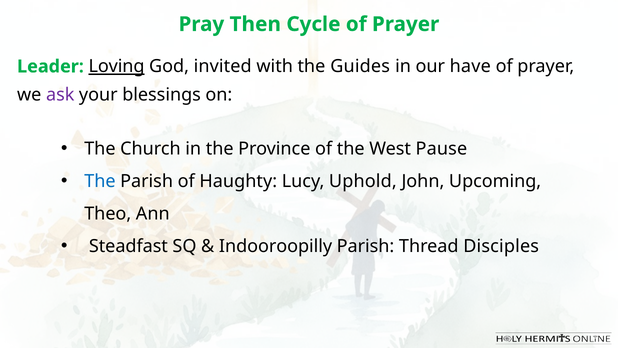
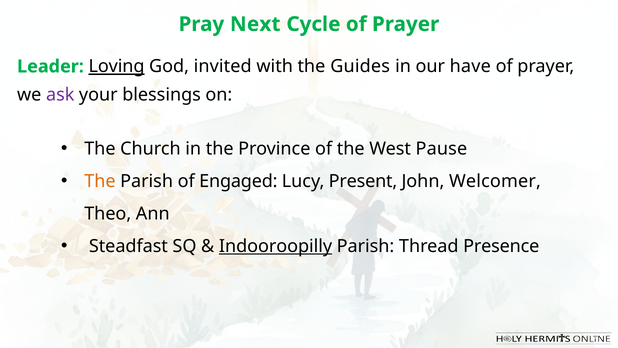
Then: Then -> Next
The at (100, 181) colour: blue -> orange
Haughty: Haughty -> Engaged
Uphold: Uphold -> Present
Upcoming: Upcoming -> Welcomer
Indooroopilly underline: none -> present
Disciples: Disciples -> Presence
